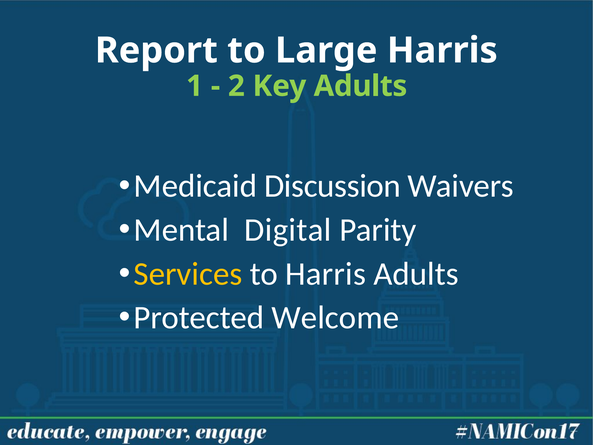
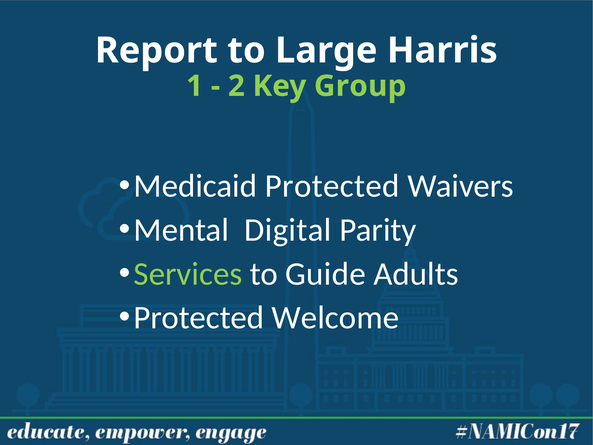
Key Adults: Adults -> Group
Medicaid Discussion: Discussion -> Protected
Services colour: yellow -> light green
to Harris: Harris -> Guide
